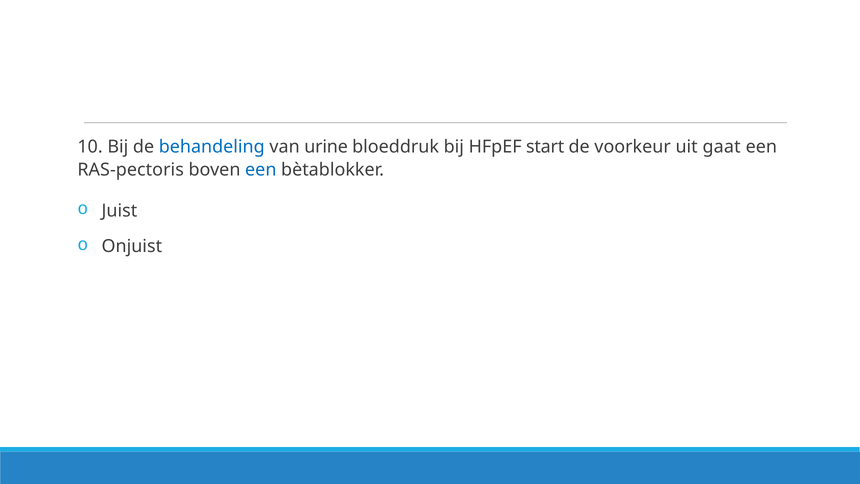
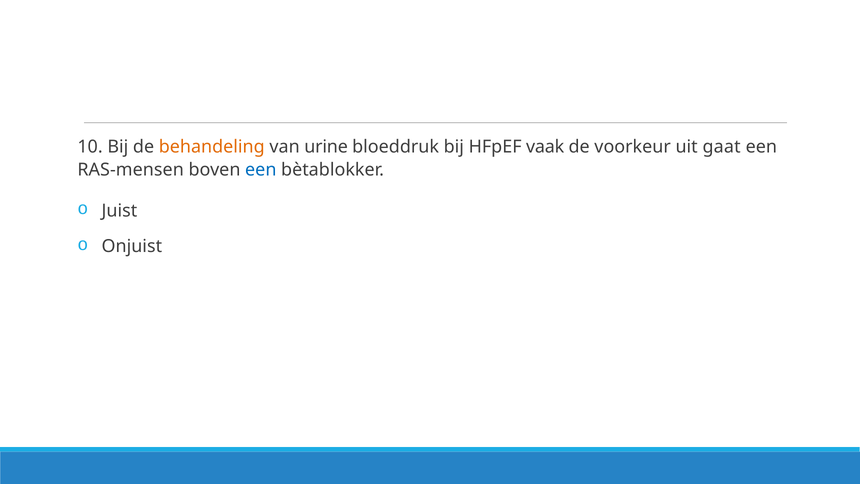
behandeling colour: blue -> orange
start: start -> vaak
RAS-pectoris: RAS-pectoris -> RAS-mensen
